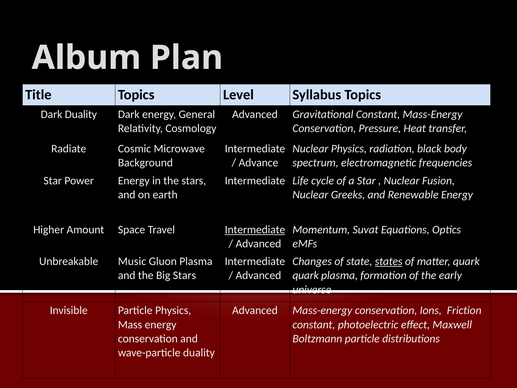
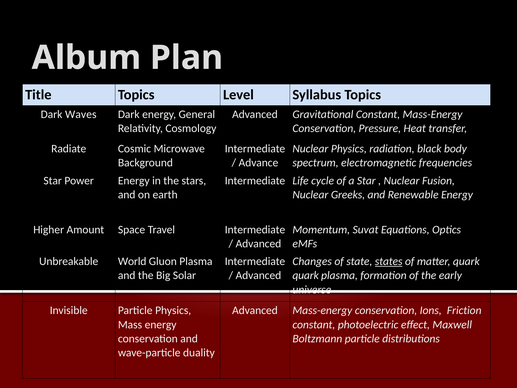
Dark Duality: Duality -> Waves
Intermediate at (255, 229) underline: present -> none
Music: Music -> World
Big Stars: Stars -> Solar
